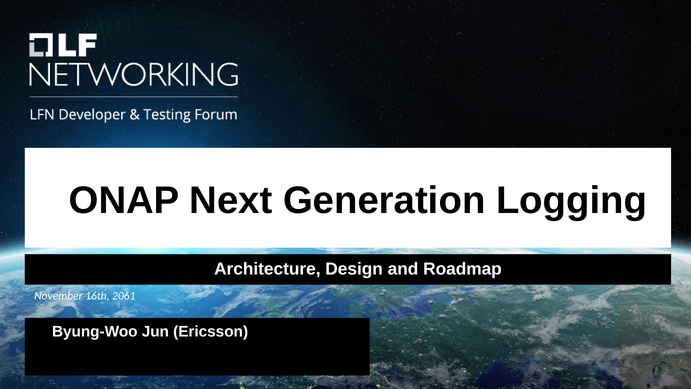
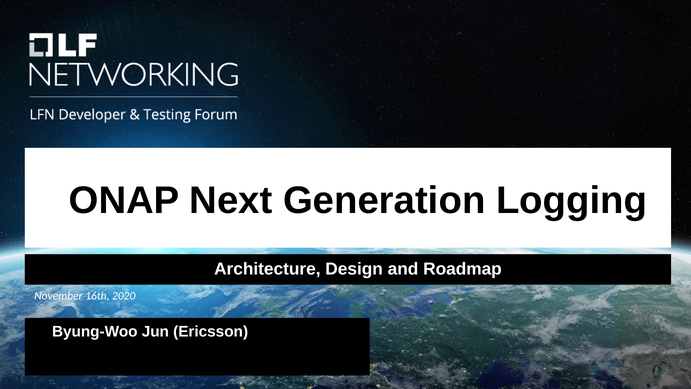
2061: 2061 -> 2020
